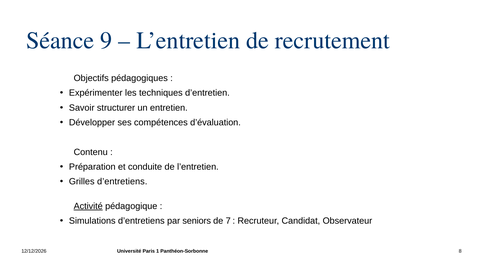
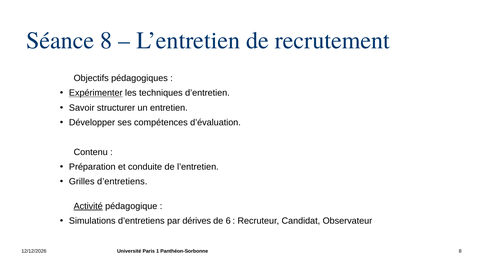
Séance 9: 9 -> 8
Expérimenter underline: none -> present
seniors: seniors -> dérives
7: 7 -> 6
